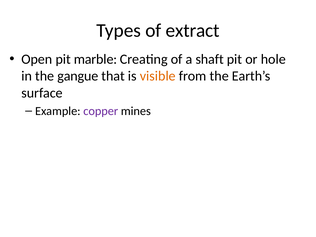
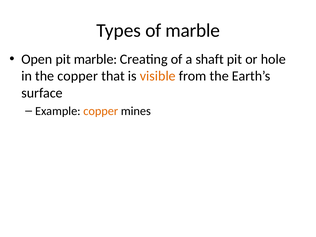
of extract: extract -> marble
the gangue: gangue -> copper
copper at (101, 111) colour: purple -> orange
